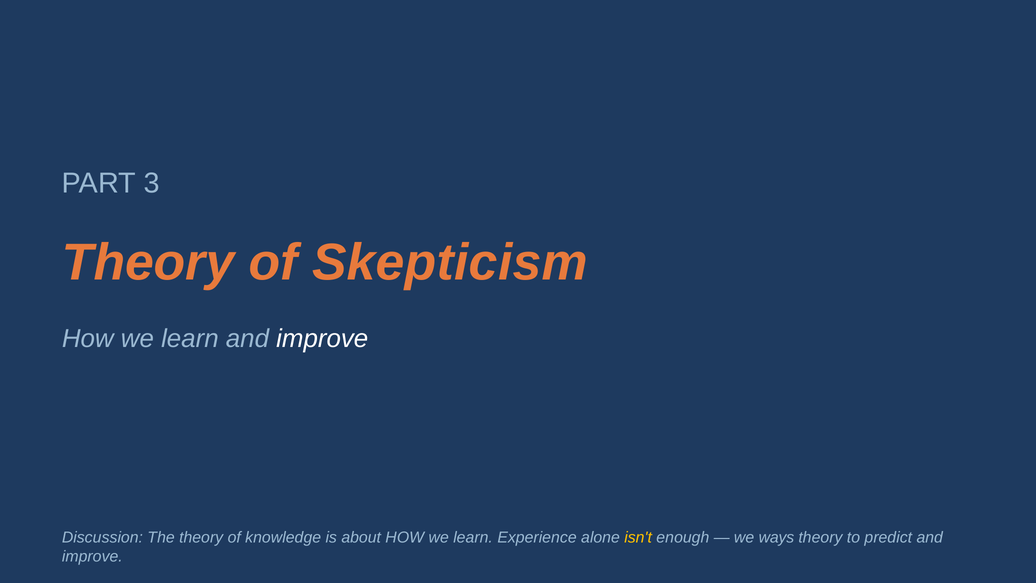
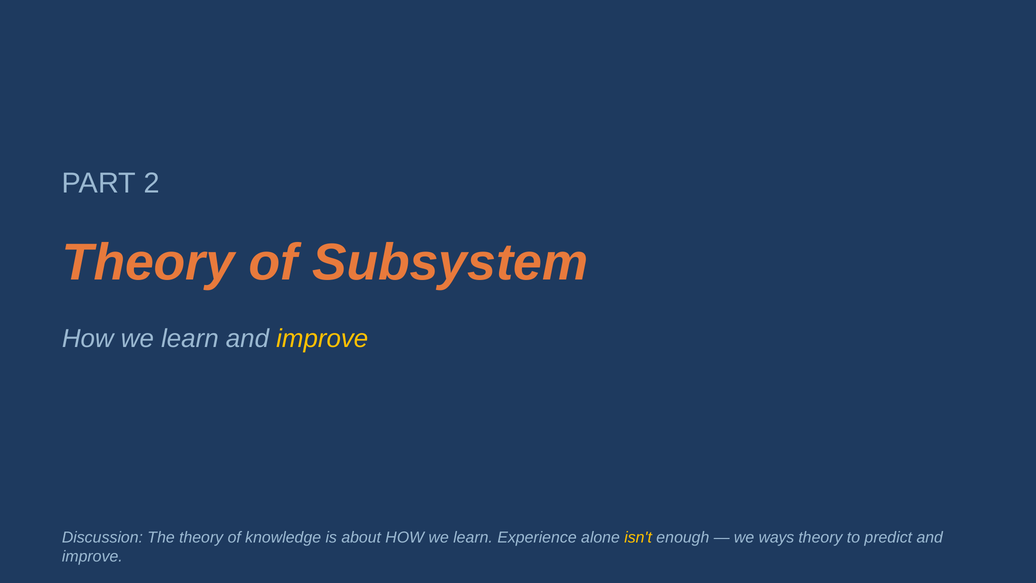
3: 3 -> 2
Skepticism: Skepticism -> Subsystem
improve at (322, 338) colour: white -> yellow
